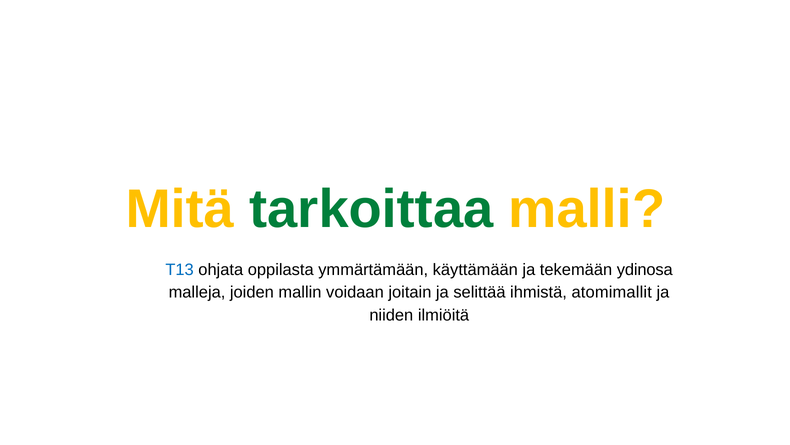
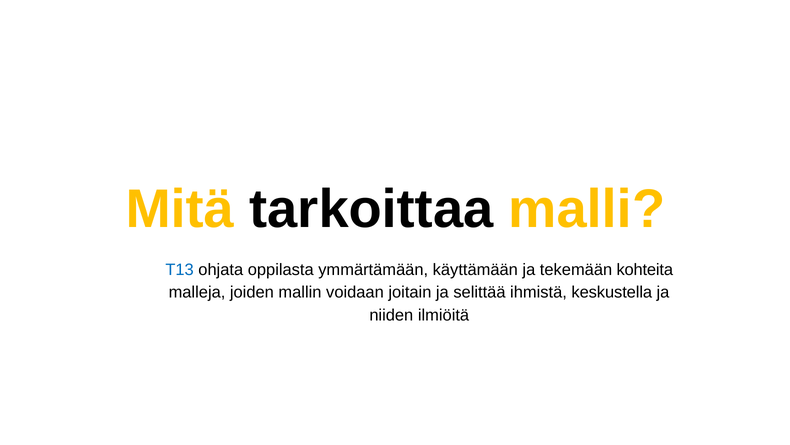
tarkoittaa colour: green -> black
ydinosa: ydinosa -> kohteita
atomimallit: atomimallit -> keskustella
